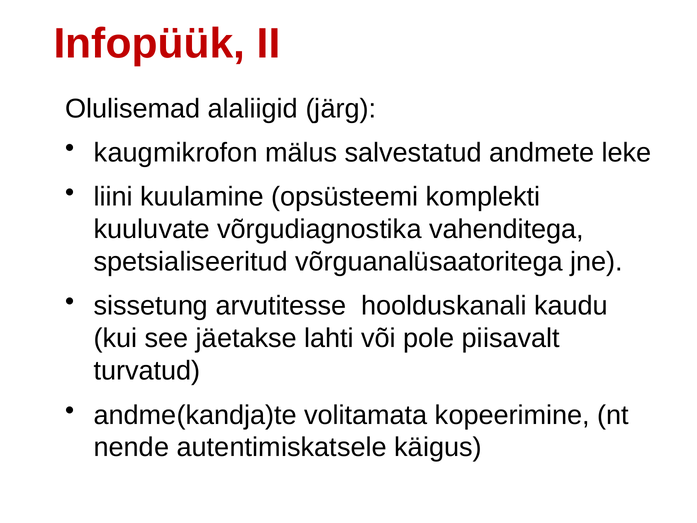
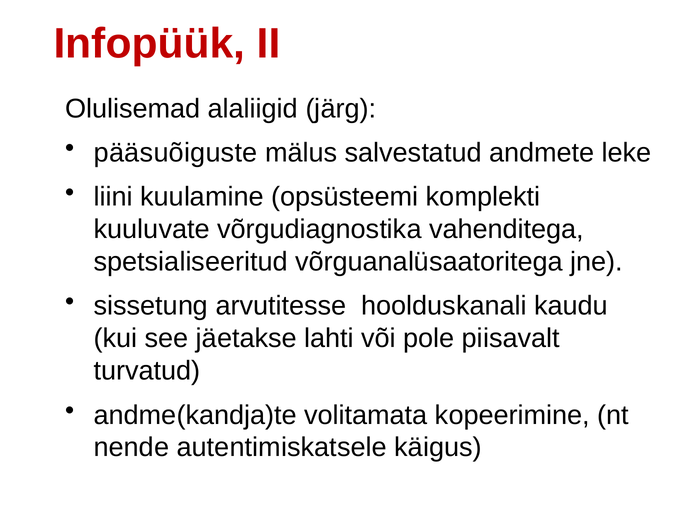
kaugmikrofon: kaugmikrofon -> pääsuõiguste
